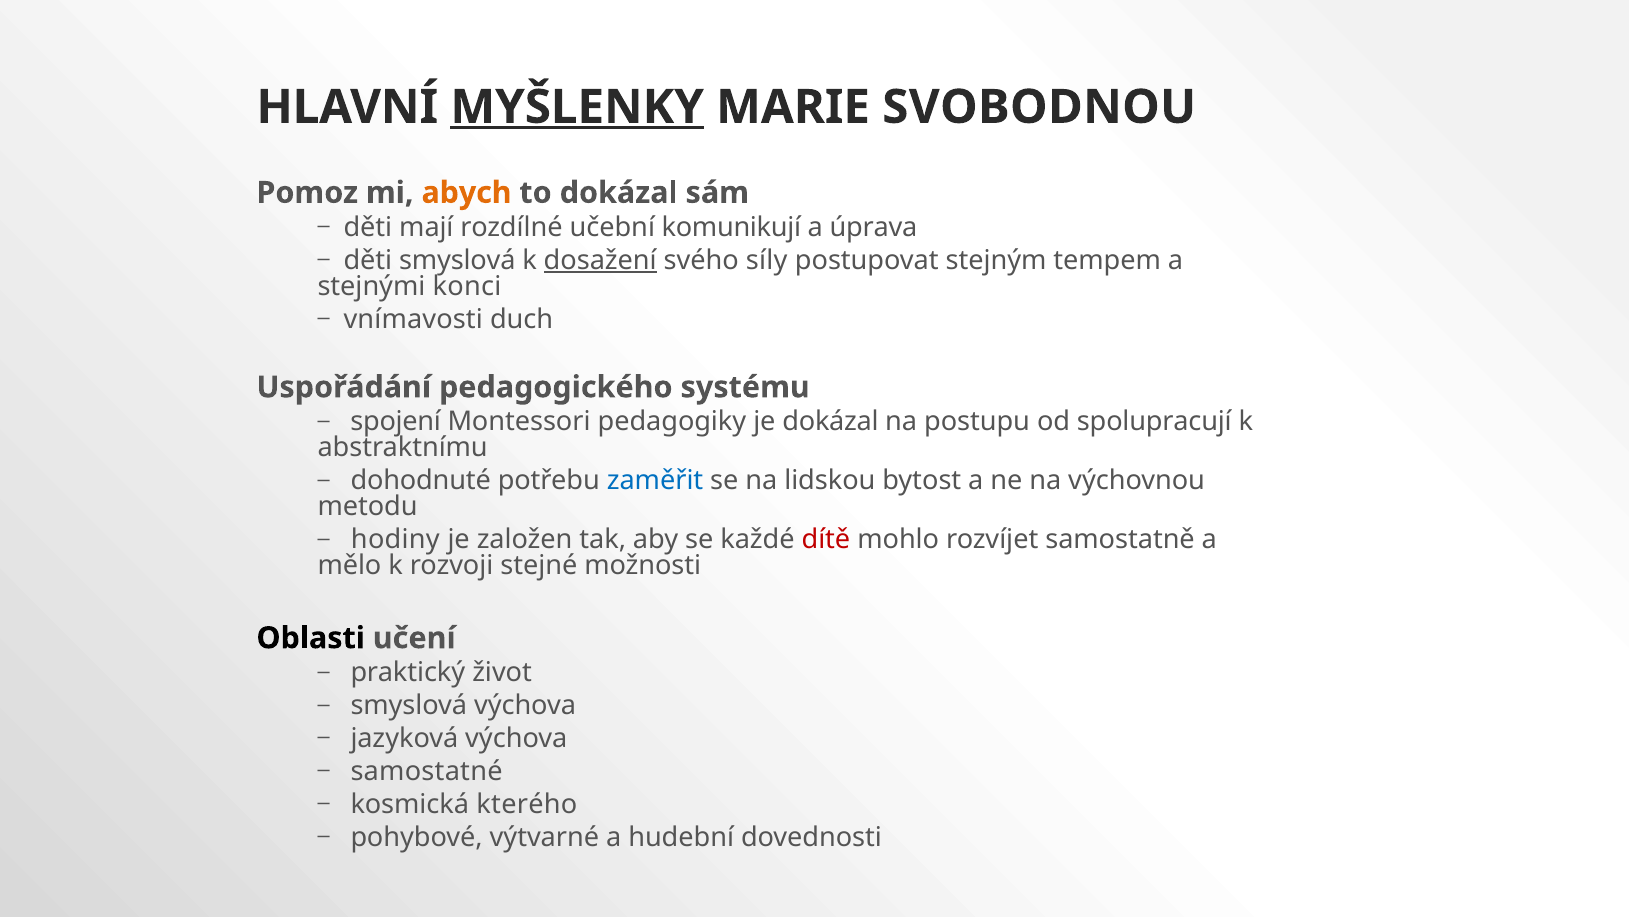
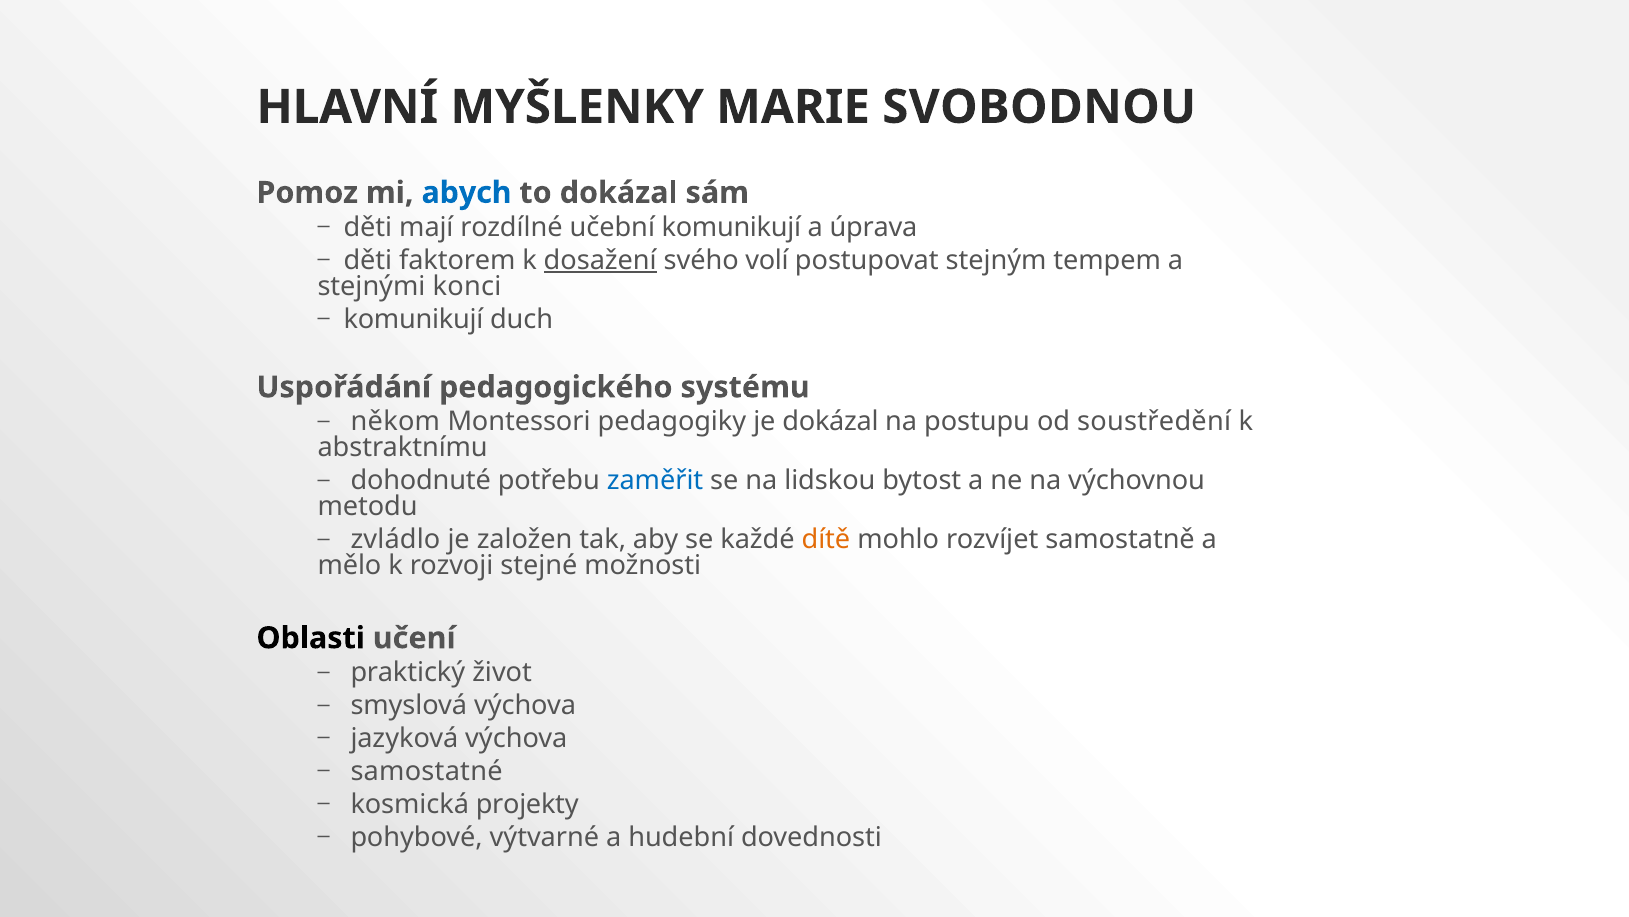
MYŠLENKY underline: present -> none
abych colour: orange -> blue
děti smyslová: smyslová -> faktorem
síly: síly -> volí
vnímavosti at (413, 319): vnímavosti -> komunikují
spojení: spojení -> někom
spolupracují: spolupracují -> soustředění
hodiny: hodiny -> zvládlo
dítě colour: red -> orange
kterého: kterého -> projekty
